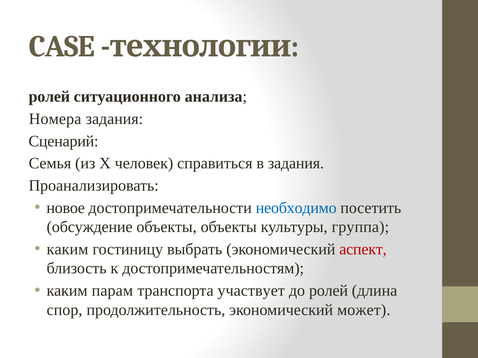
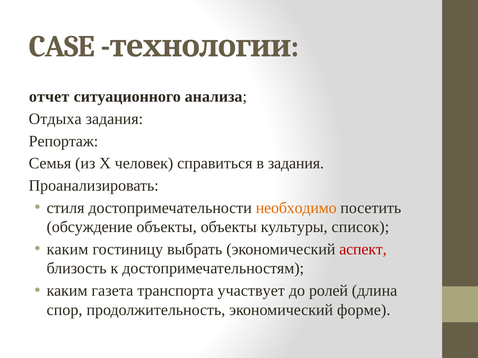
ролей at (49, 97): ролей -> отчет
Номера: Номера -> Отдыха
Сценарий: Сценарий -> Репортаж
новое: новое -> стиля
необходимо colour: blue -> orange
группа: группа -> список
парам: парам -> газета
может: может -> форме
